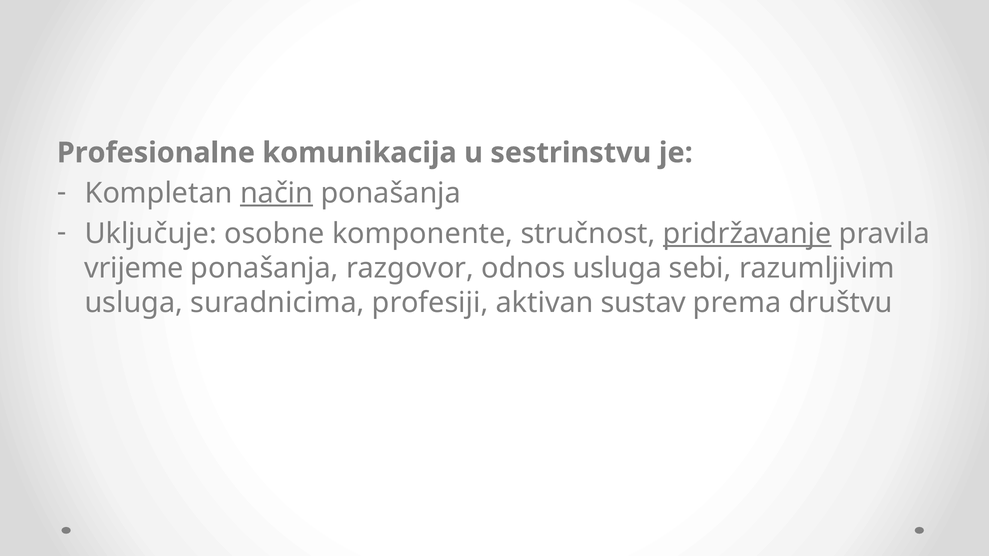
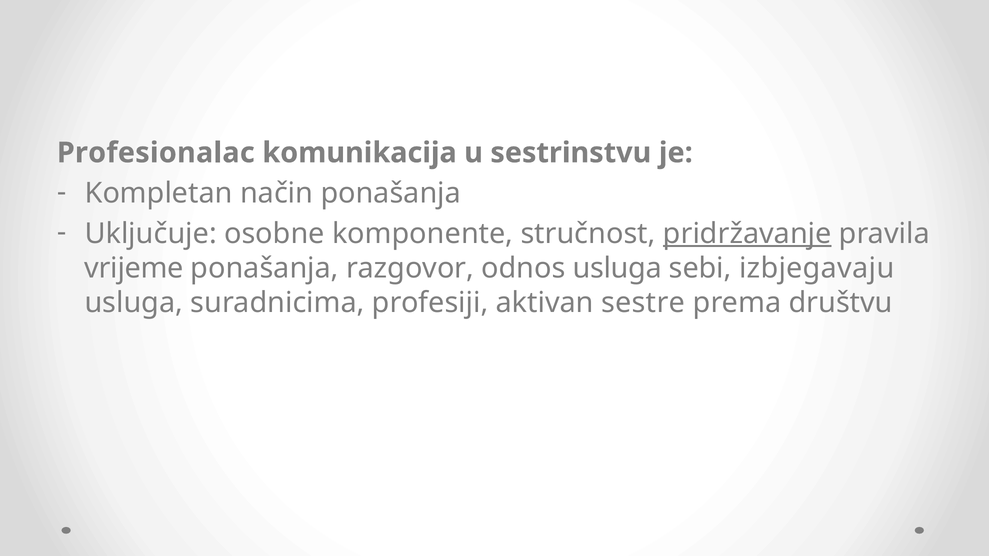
Profesionalne: Profesionalne -> Profesionalac
način underline: present -> none
razumljivim: razumljivim -> izbjegavaju
sustav: sustav -> sestre
